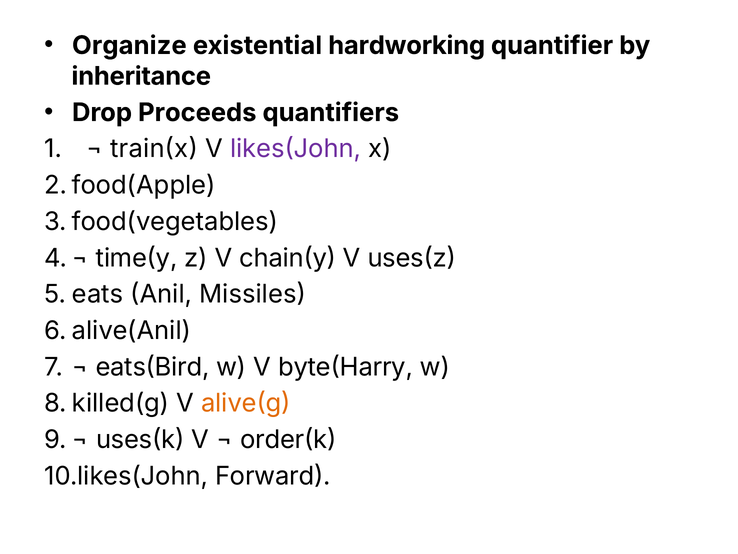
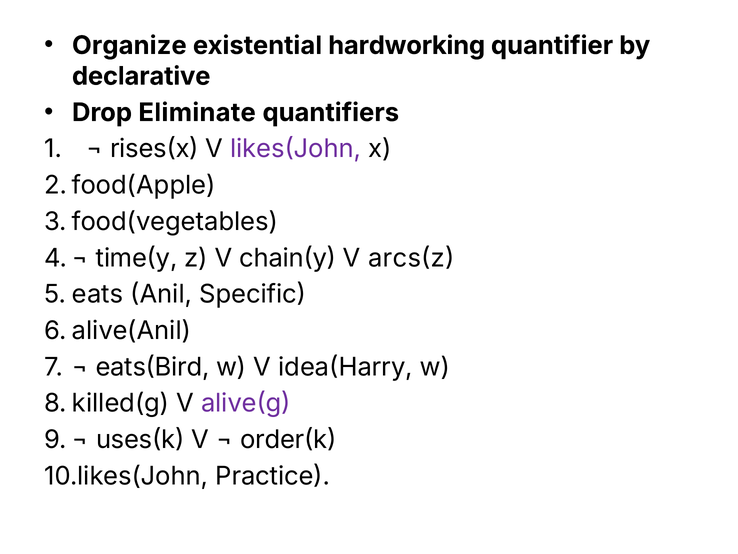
inheritance: inheritance -> declarative
Proceeds: Proceeds -> Eliminate
train(x: train(x -> rises(x
uses(z: uses(z -> arcs(z
Missiles: Missiles -> Specific
byte(Harry: byte(Harry -> idea(Harry
alive(g colour: orange -> purple
Forward: Forward -> Practice
